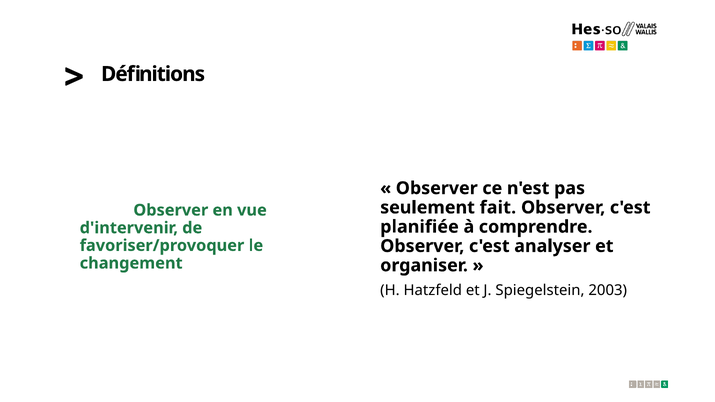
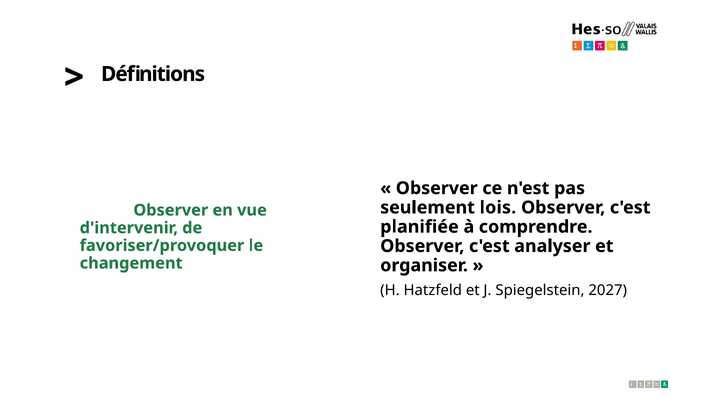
fait: fait -> lois
2003: 2003 -> 2027
